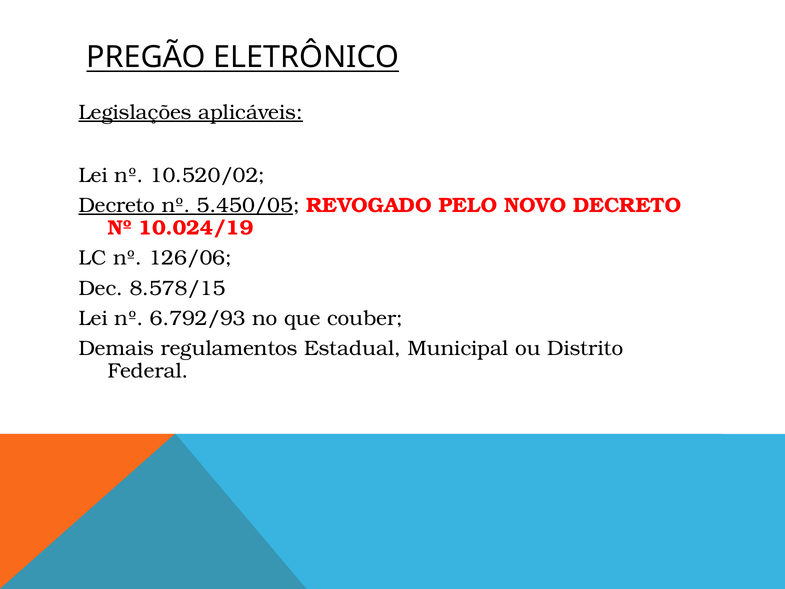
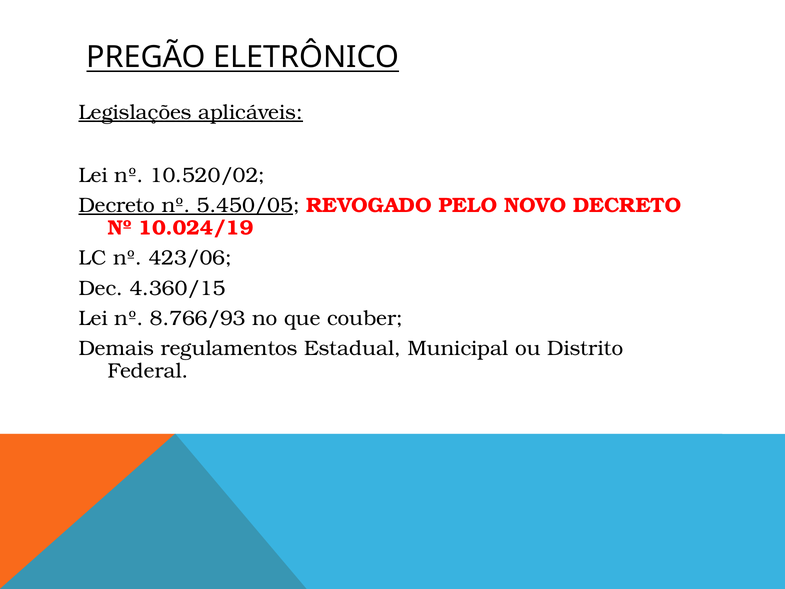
126/06: 126/06 -> 423/06
8.578/15: 8.578/15 -> 4.360/15
6.792/93: 6.792/93 -> 8.766/93
